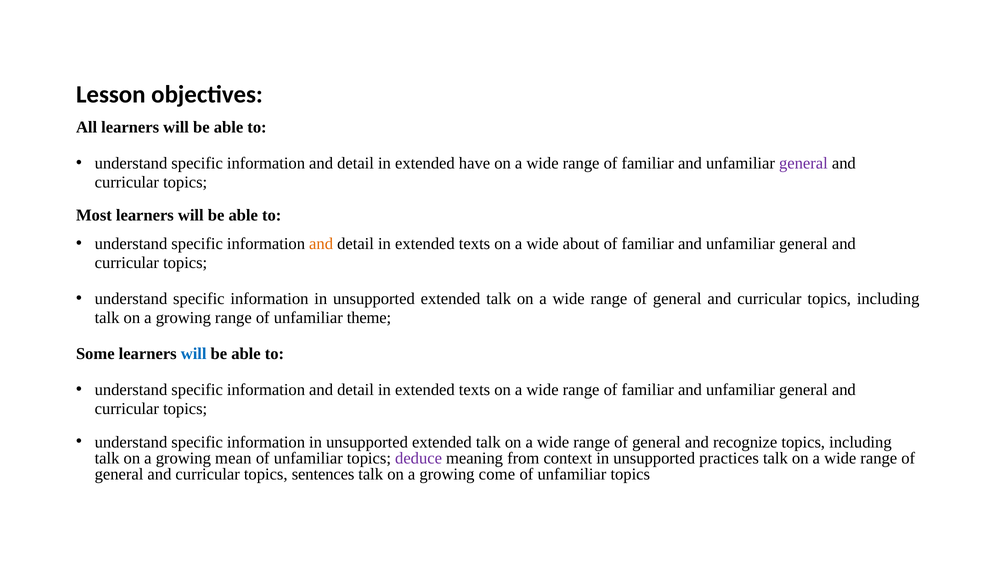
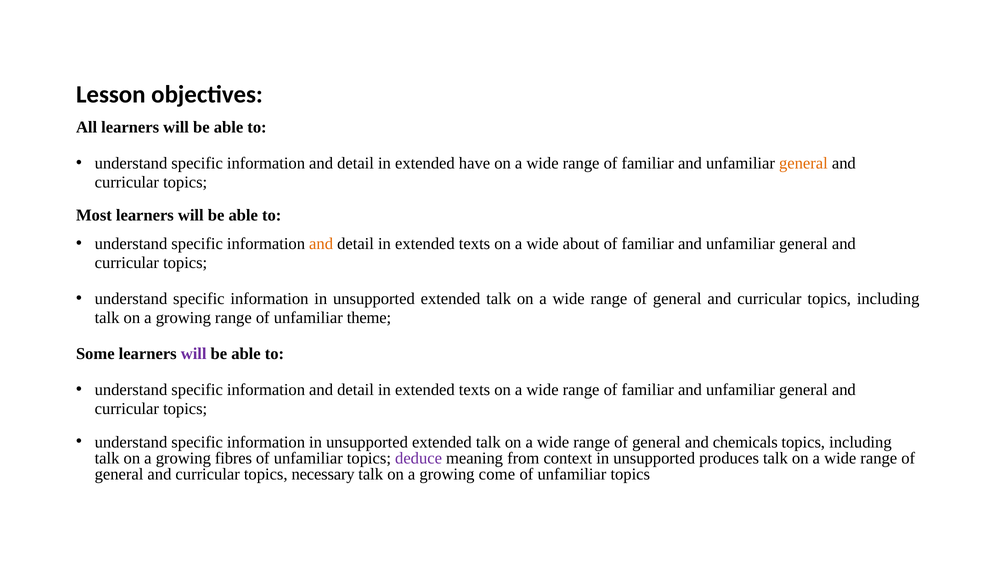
general at (803, 163) colour: purple -> orange
will at (194, 354) colour: blue -> purple
recognize: recognize -> chemicals
mean: mean -> fibres
practices: practices -> produces
sentences: sentences -> necessary
